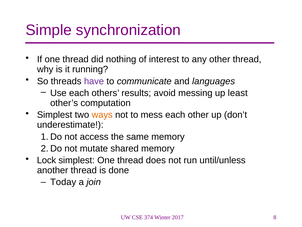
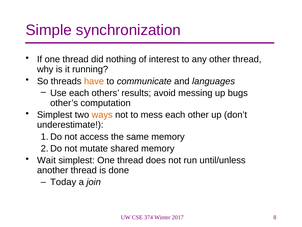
have colour: purple -> orange
least: least -> bugs
Lock: Lock -> Wait
